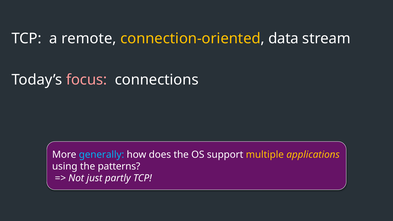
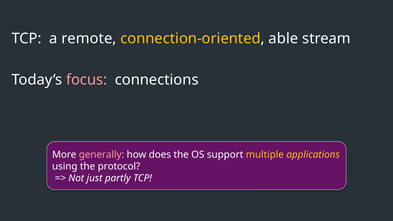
data: data -> able
generally colour: light blue -> pink
patterns: patterns -> protocol
